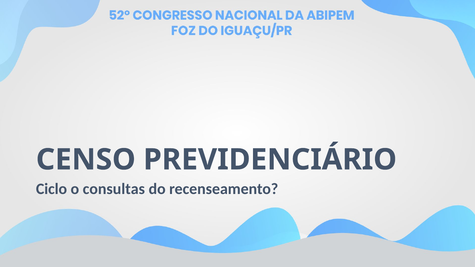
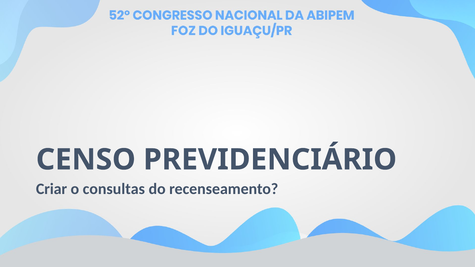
Ciclo: Ciclo -> Criar
